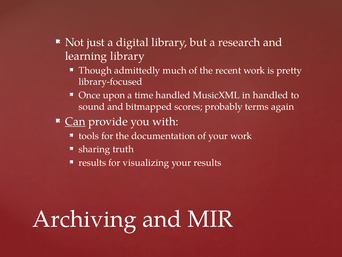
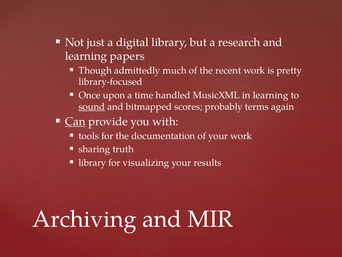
learning library: library -> papers
in handled: handled -> learning
sound underline: none -> present
results at (92, 162): results -> library
